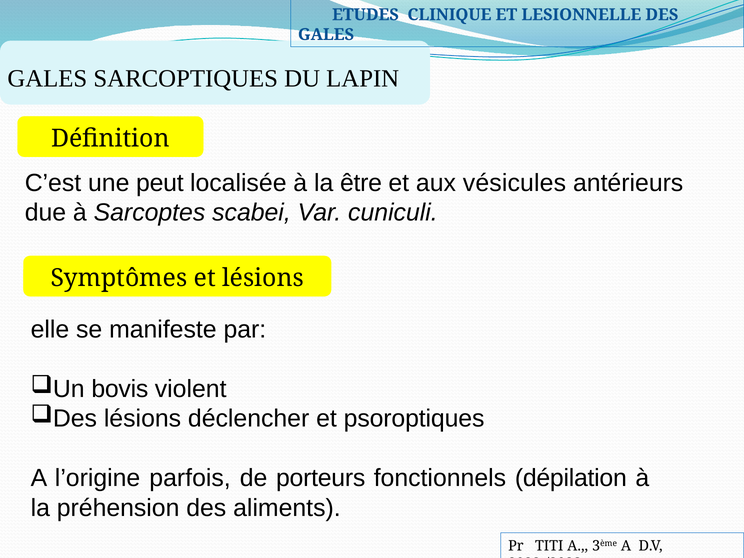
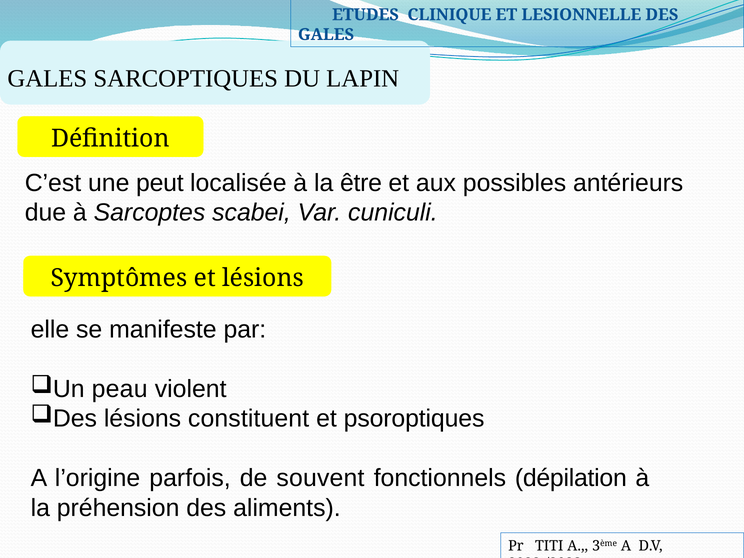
vésicules: vésicules -> possibles
bovis: bovis -> peau
déclencher: déclencher -> constituent
porteurs: porteurs -> souvent
